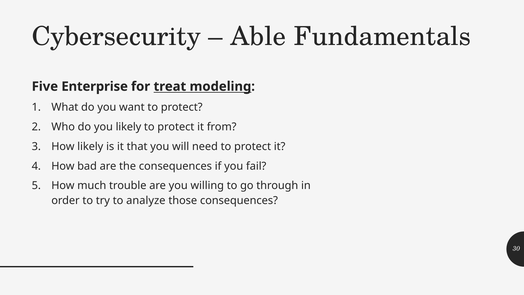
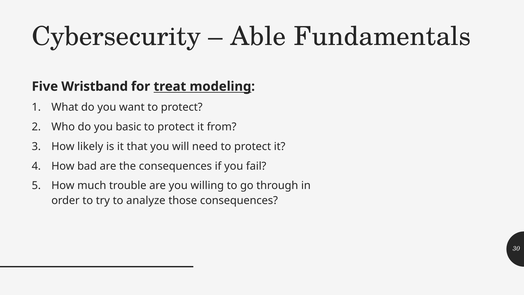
Enterprise: Enterprise -> Wristband
you likely: likely -> basic
